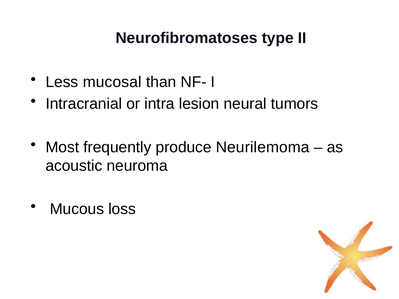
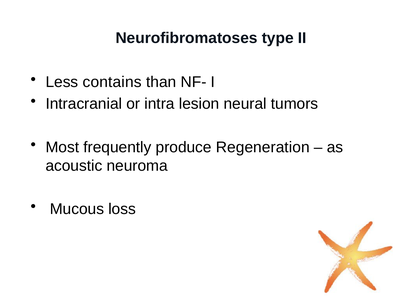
mucosal: mucosal -> contains
Neurilemoma: Neurilemoma -> Regeneration
